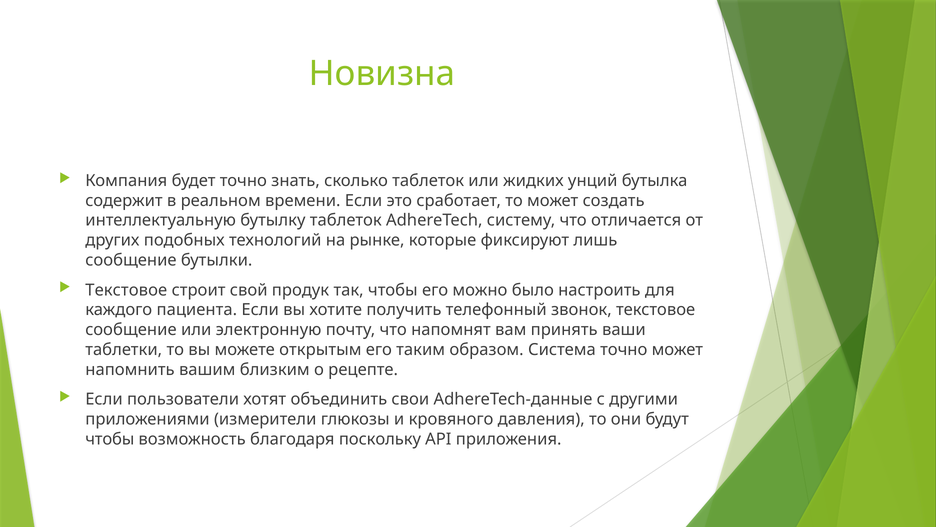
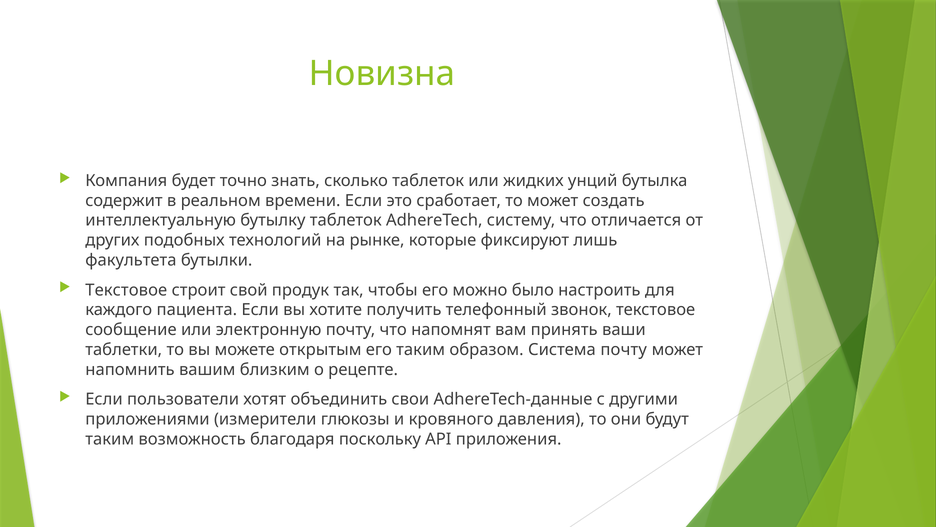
сообщение at (131, 260): сообщение -> факультета
Система точно: точно -> почту
чтобы at (110, 439): чтобы -> таким
